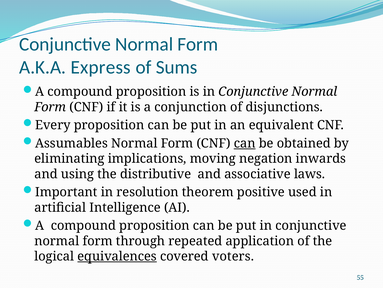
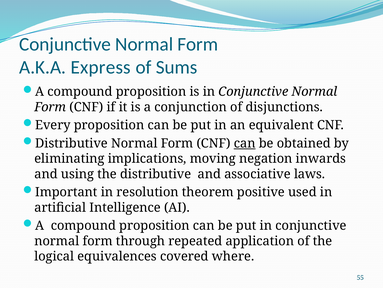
Assumables at (71, 143): Assumables -> Distributive
equivalences underline: present -> none
voters: voters -> where
